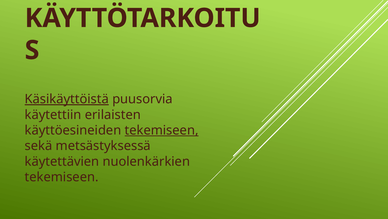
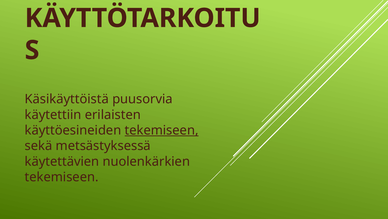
Käsikäyttöistä underline: present -> none
